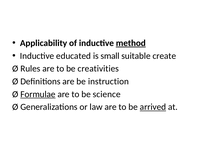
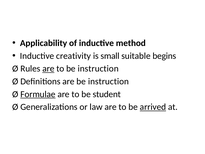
method underline: present -> none
educated: educated -> creativity
create: create -> begins
are at (48, 69) underline: none -> present
to be creativities: creativities -> instruction
science: science -> student
